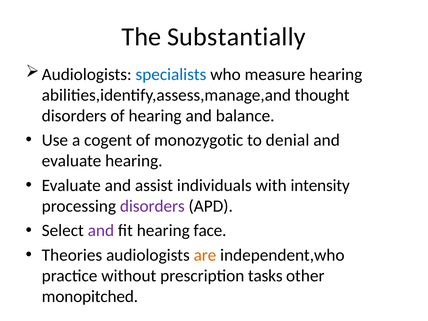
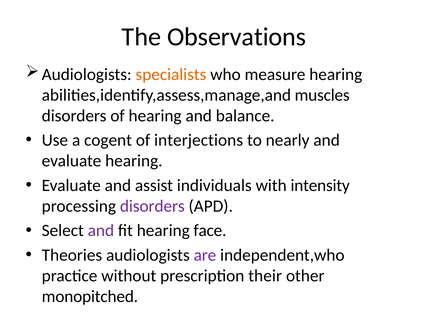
Substantially: Substantially -> Observations
specialists colour: blue -> orange
thought: thought -> muscles
monozygotic: monozygotic -> interjections
denial: denial -> nearly
are colour: orange -> purple
tasks: tasks -> their
